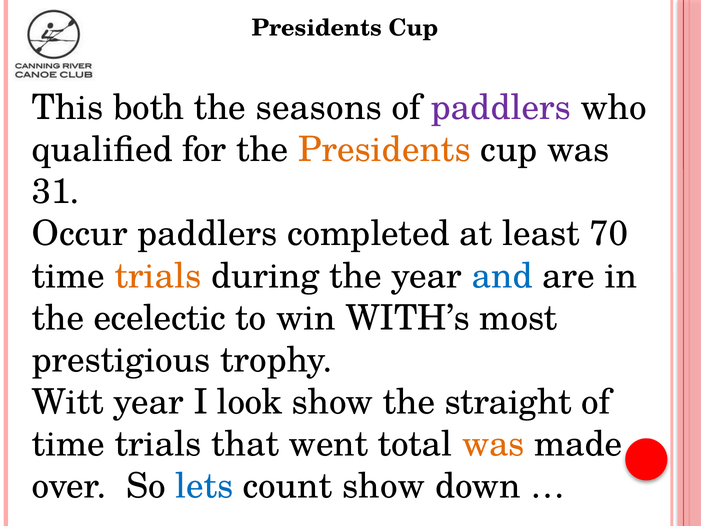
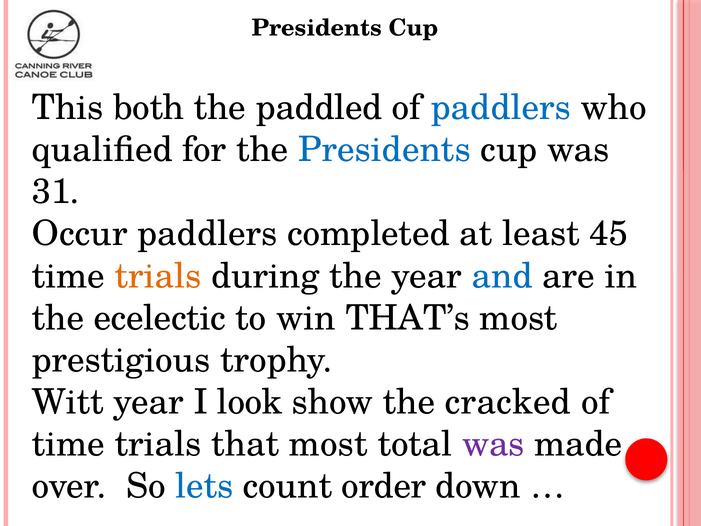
seasons: seasons -> paddled
paddlers at (501, 108) colour: purple -> blue
Presidents at (385, 150) colour: orange -> blue
70: 70 -> 45
WITH’s: WITH’s -> THAT’s
straight: straight -> cracked
that went: went -> most
was at (493, 444) colour: orange -> purple
count show: show -> order
